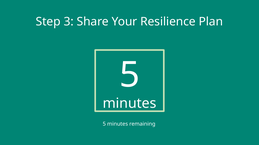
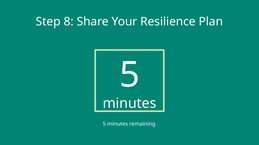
3: 3 -> 8
